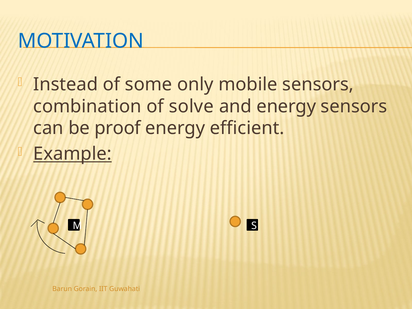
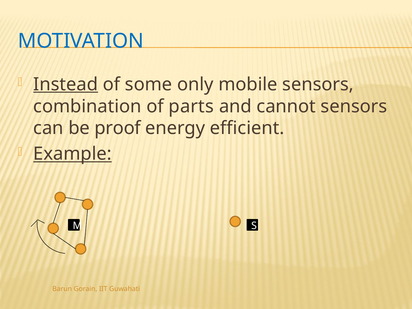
Instead underline: none -> present
solve: solve -> parts
and energy: energy -> cannot
